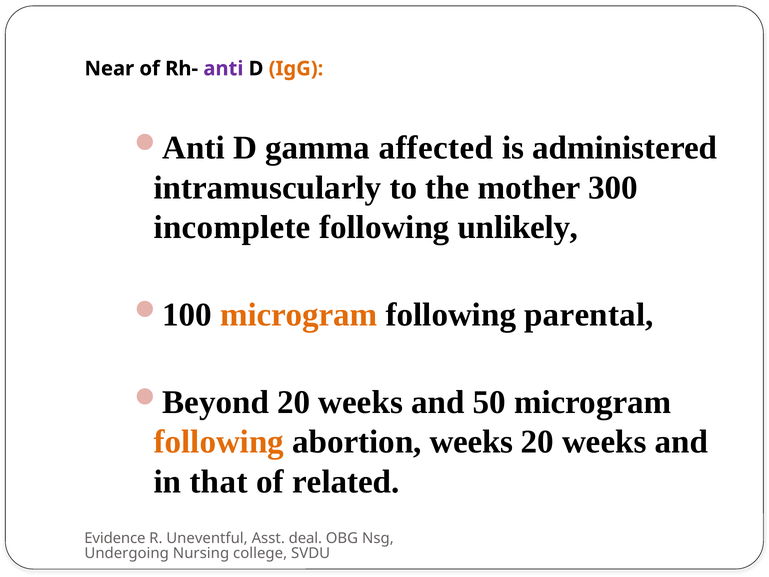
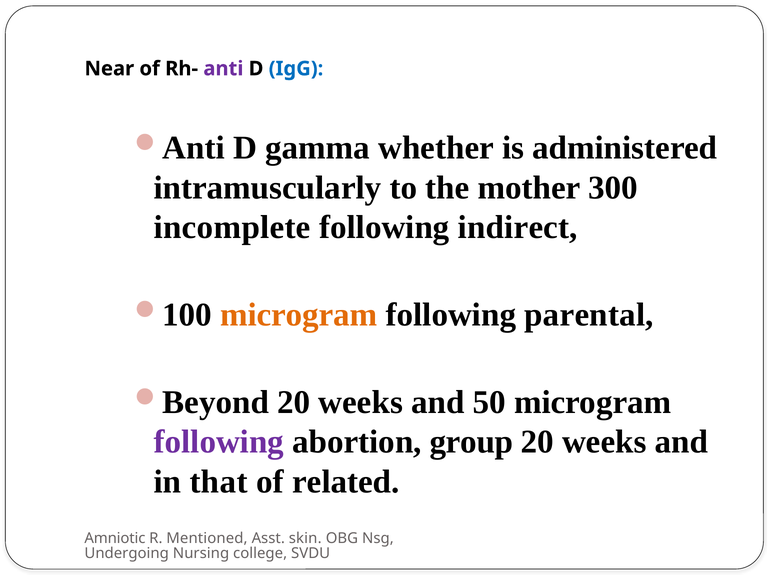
IgG colour: orange -> blue
affected: affected -> whether
unlikely: unlikely -> indirect
following at (219, 442) colour: orange -> purple
abortion weeks: weeks -> group
Evidence: Evidence -> Amniotic
Uneventful: Uneventful -> Mentioned
deal: deal -> skin
